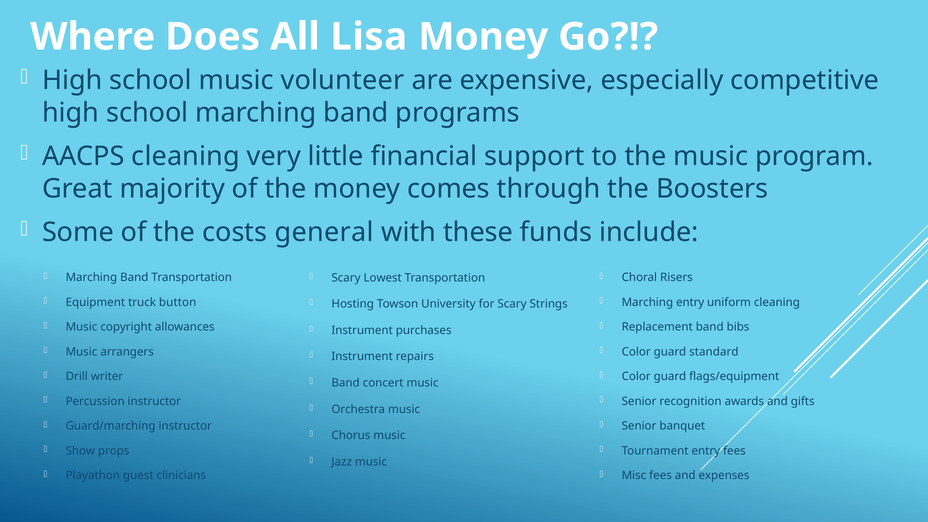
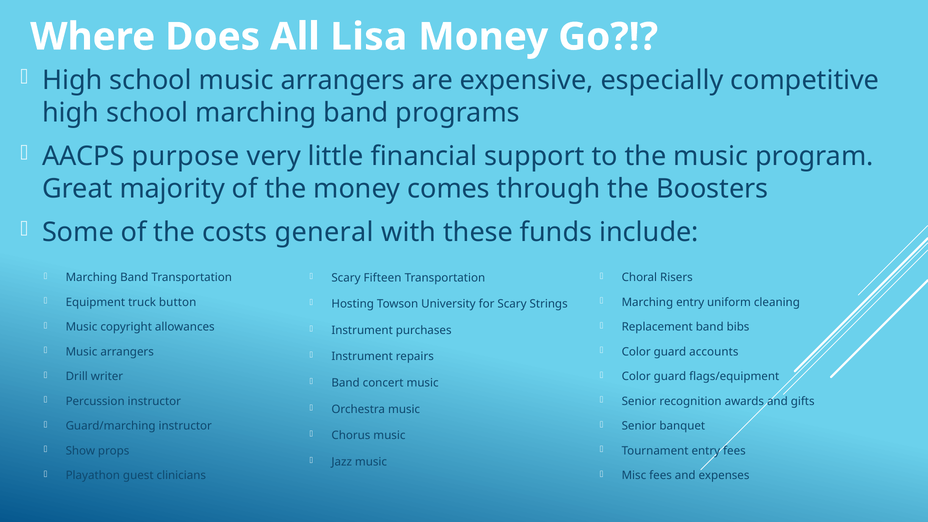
school music volunteer: volunteer -> arrangers
AACPS cleaning: cleaning -> purpose
Lowest: Lowest -> Fifteen
standard: standard -> accounts
